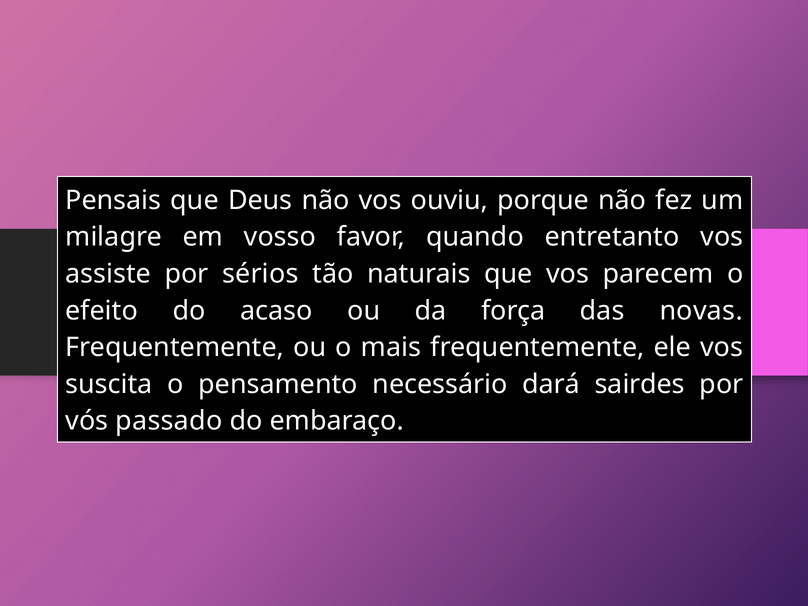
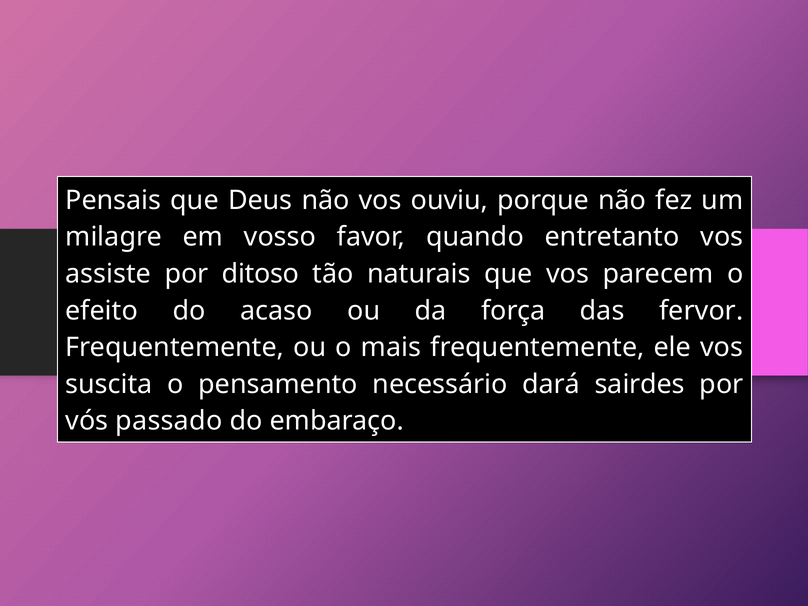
sérios: sérios -> ditoso
novas: novas -> fervor
